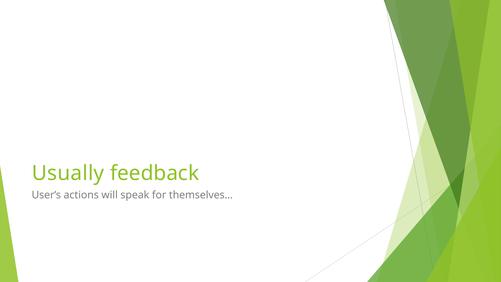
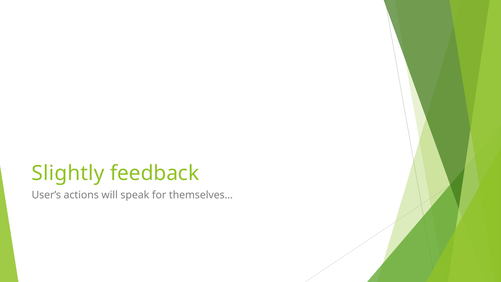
Usually: Usually -> Slightly
